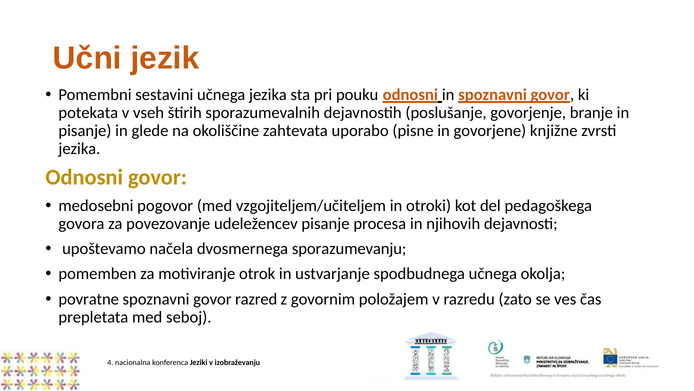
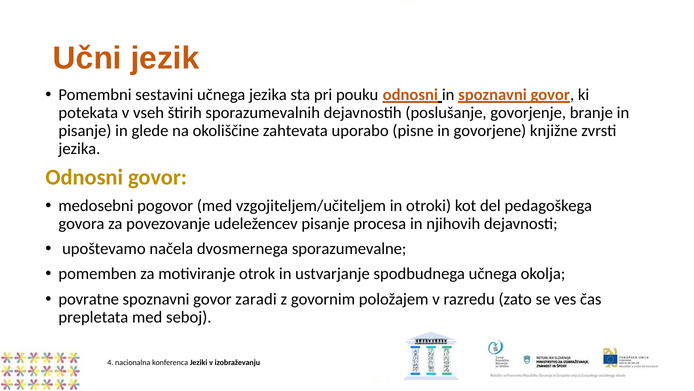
sporazumevanju: sporazumevanju -> sporazumevalne
razred: razred -> zaradi
